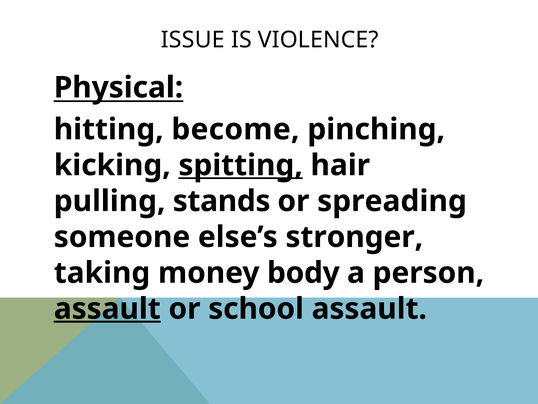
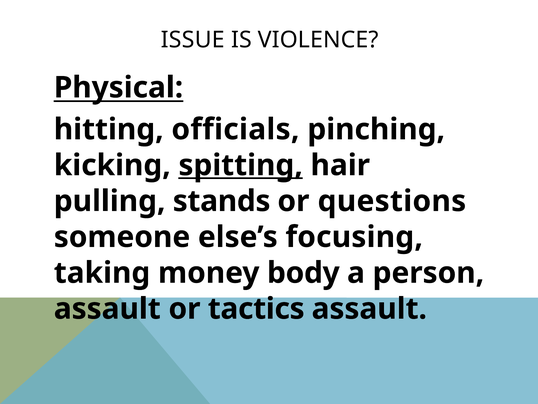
become: become -> officials
spreading: spreading -> questions
stronger: stronger -> focusing
assault at (107, 308) underline: present -> none
school: school -> tactics
